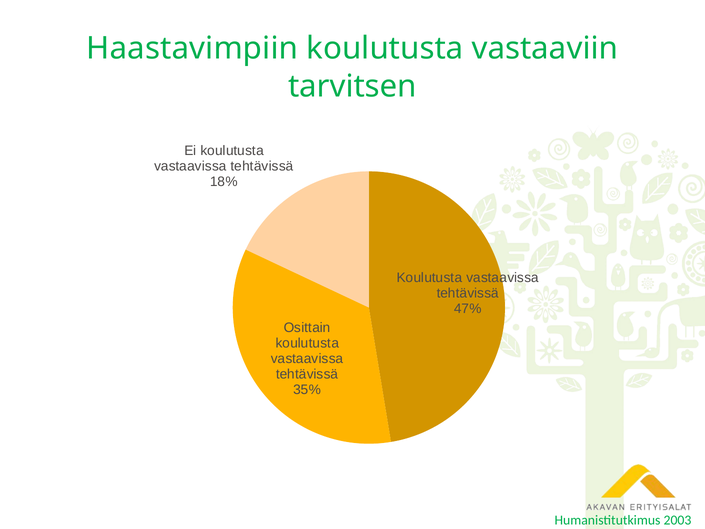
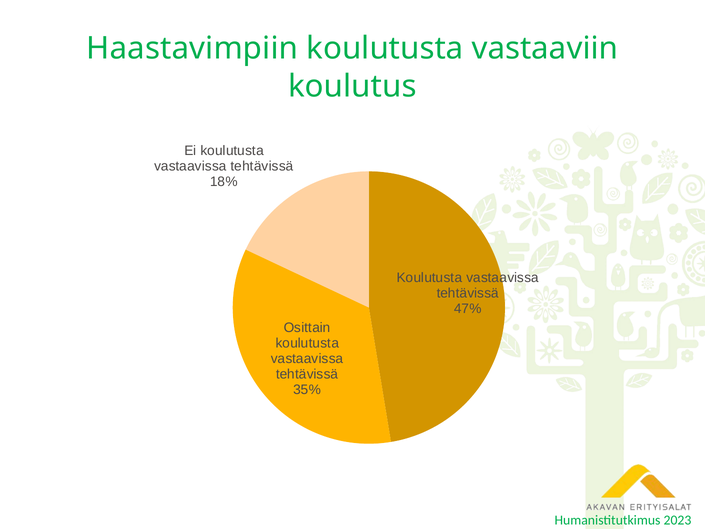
tarvitsen: tarvitsen -> koulutus
2003: 2003 -> 2023
